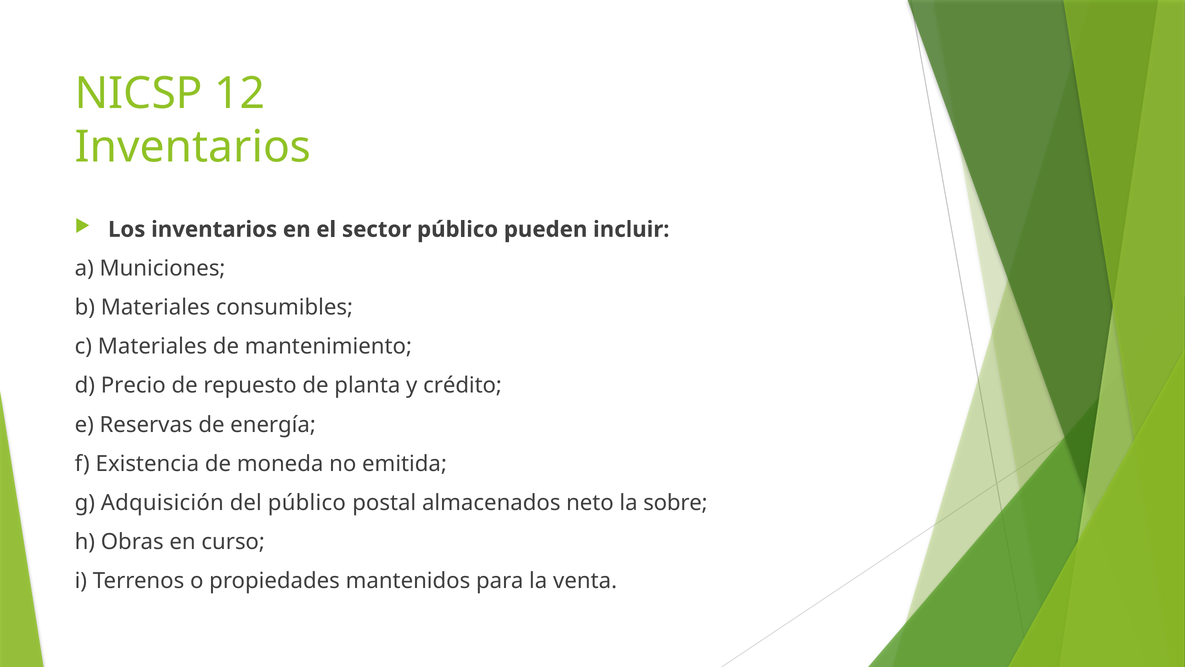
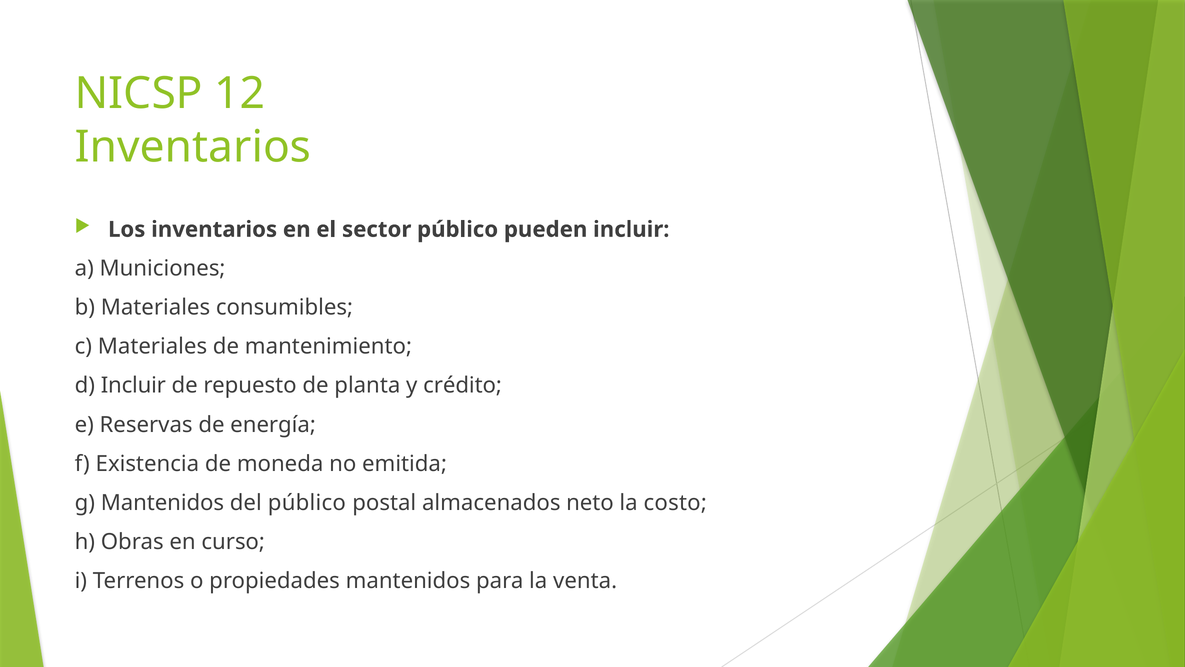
d Precio: Precio -> Incluir
g Adquisición: Adquisición -> Mantenidos
sobre: sobre -> costo
